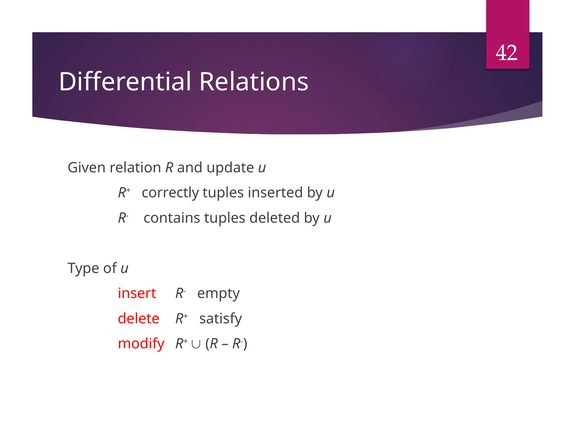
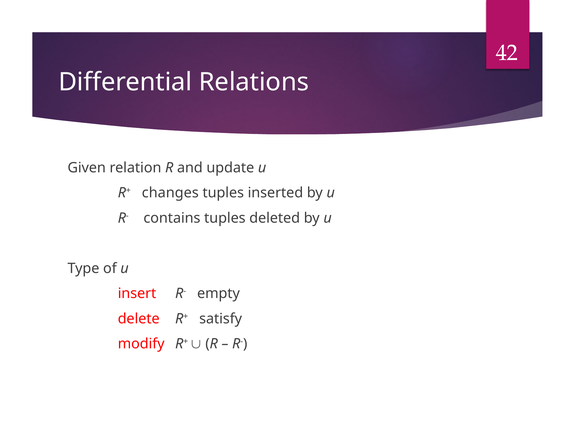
correctly: correctly -> changes
